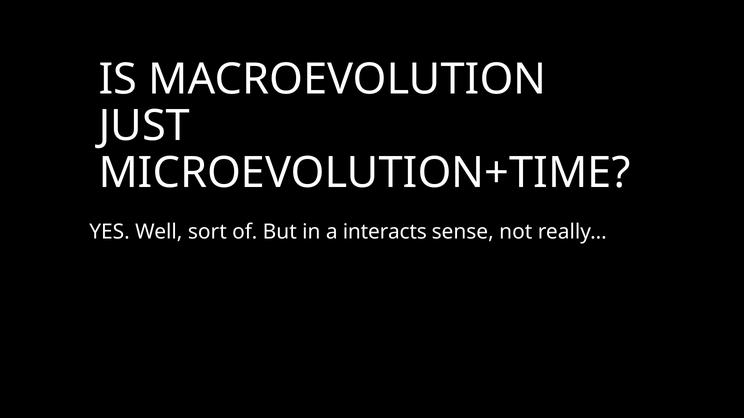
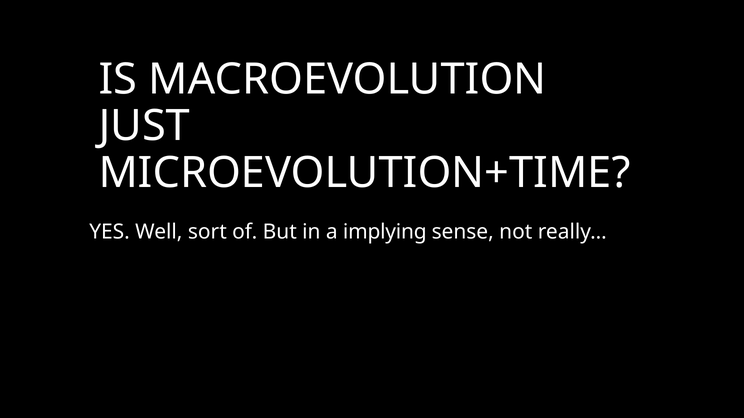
interacts: interacts -> implying
